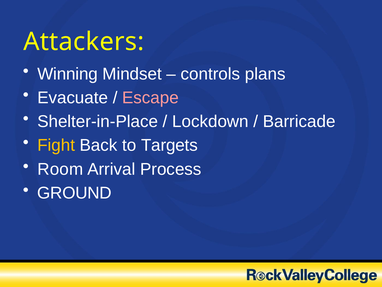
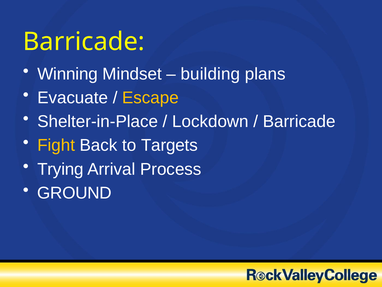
Attackers at (84, 42): Attackers -> Barricade
controls: controls -> building
Escape colour: pink -> yellow
Room: Room -> Trying
